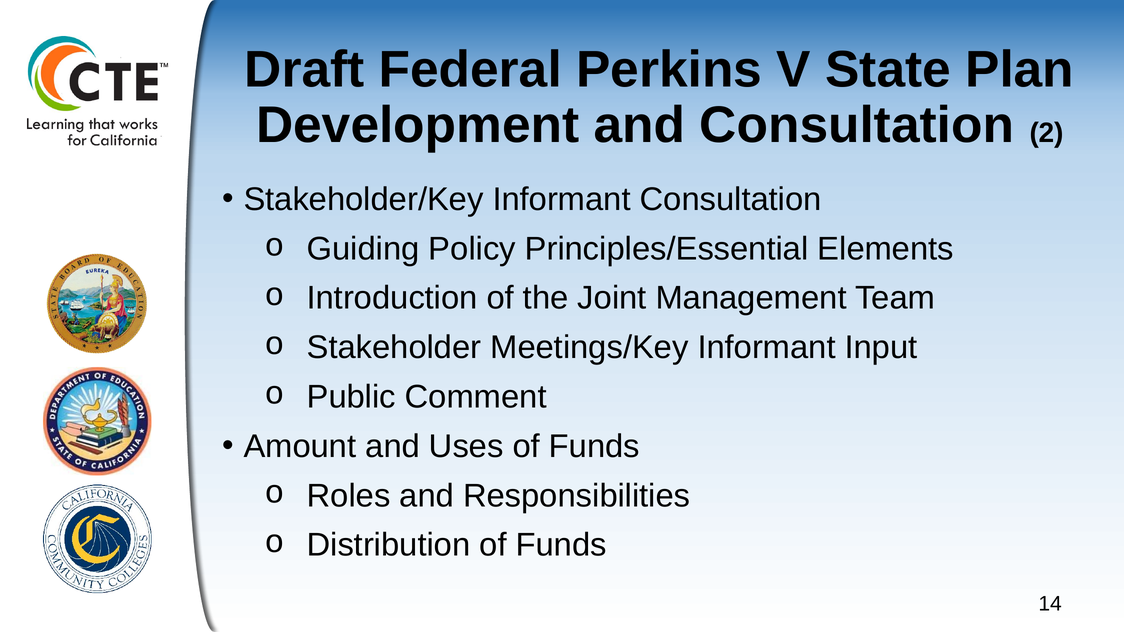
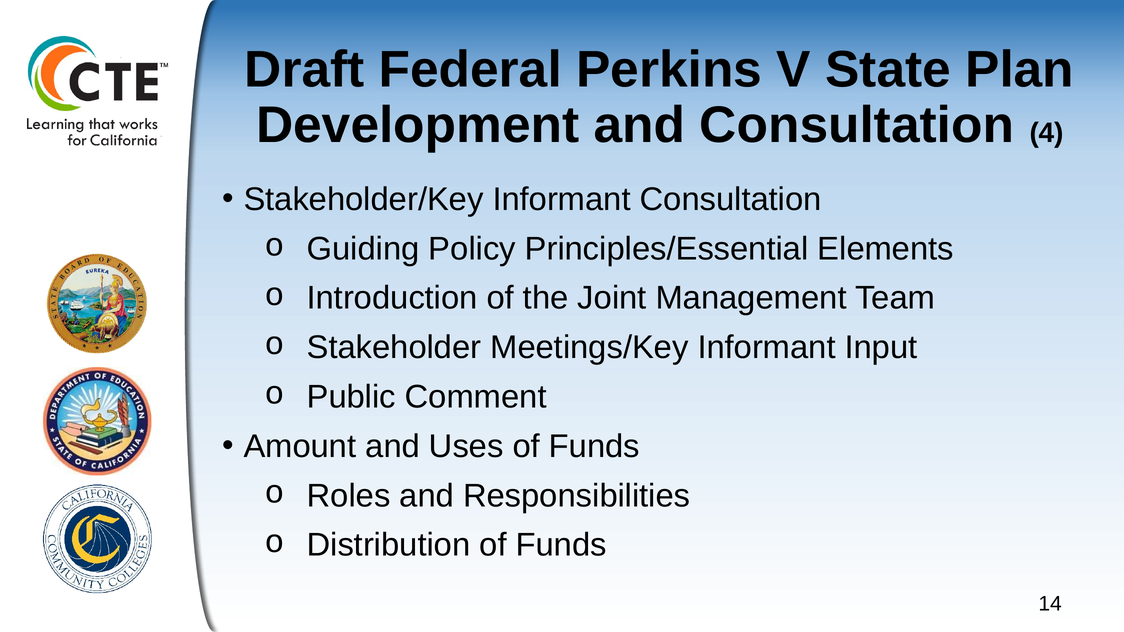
2: 2 -> 4
